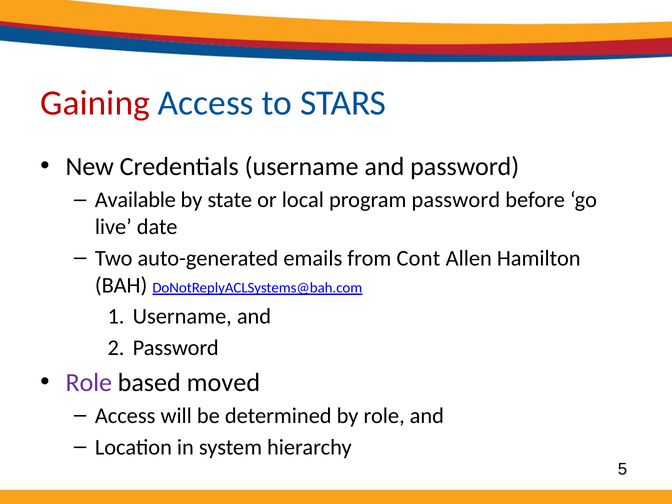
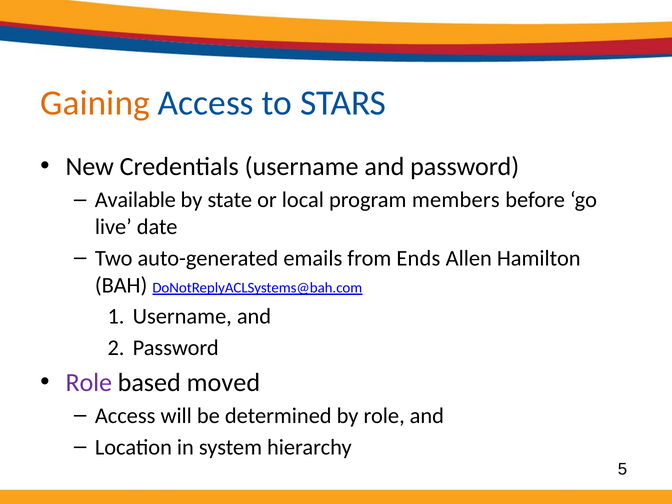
Gaining colour: red -> orange
program password: password -> members
Cont: Cont -> Ends
